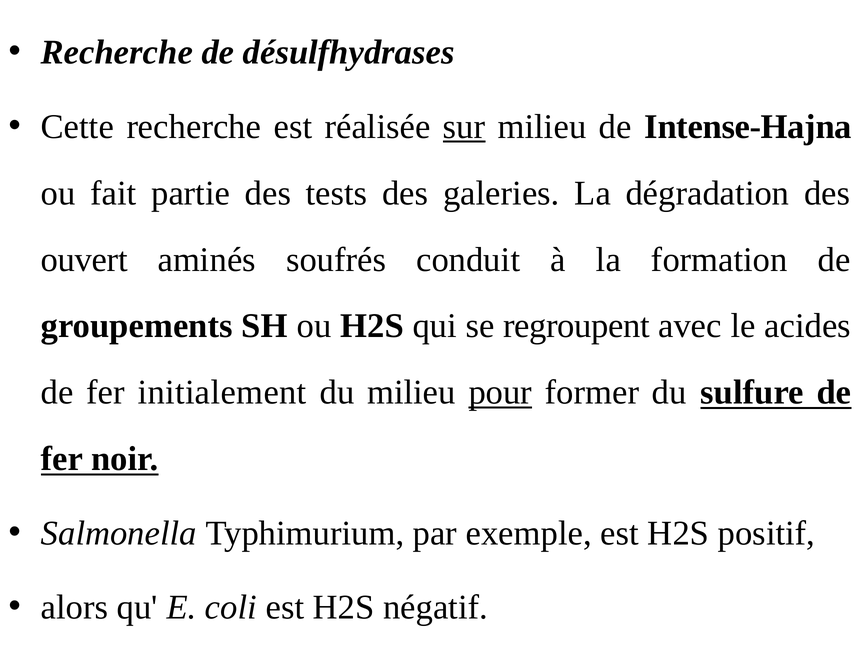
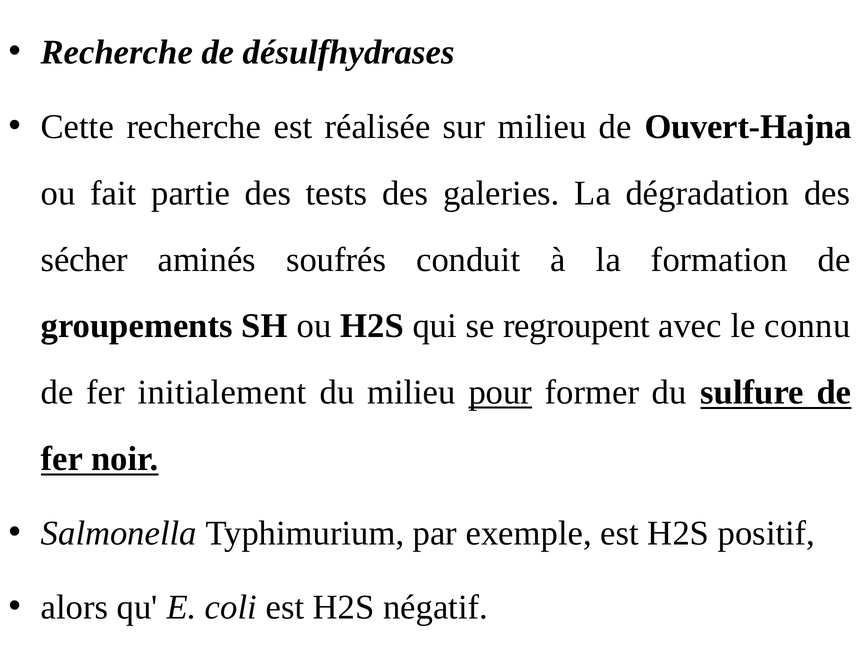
sur underline: present -> none
Intense-Hajna: Intense-Hajna -> Ouvert-Hajna
ouvert: ouvert -> sécher
acides: acides -> connu
